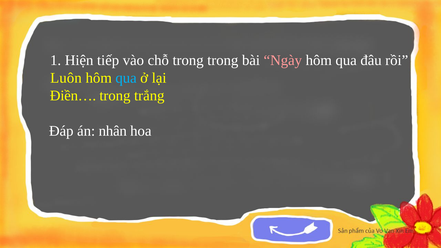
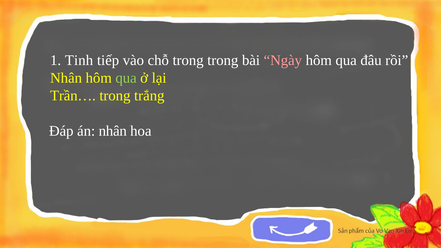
Hiện: Hiện -> Tinh
Luôn at (66, 78): Luôn -> Nhân
qua at (126, 78) colour: light blue -> light green
Điền…: Điền… -> Trần…
